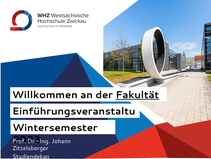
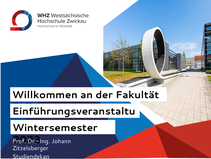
Fakultät underline: present -> none
